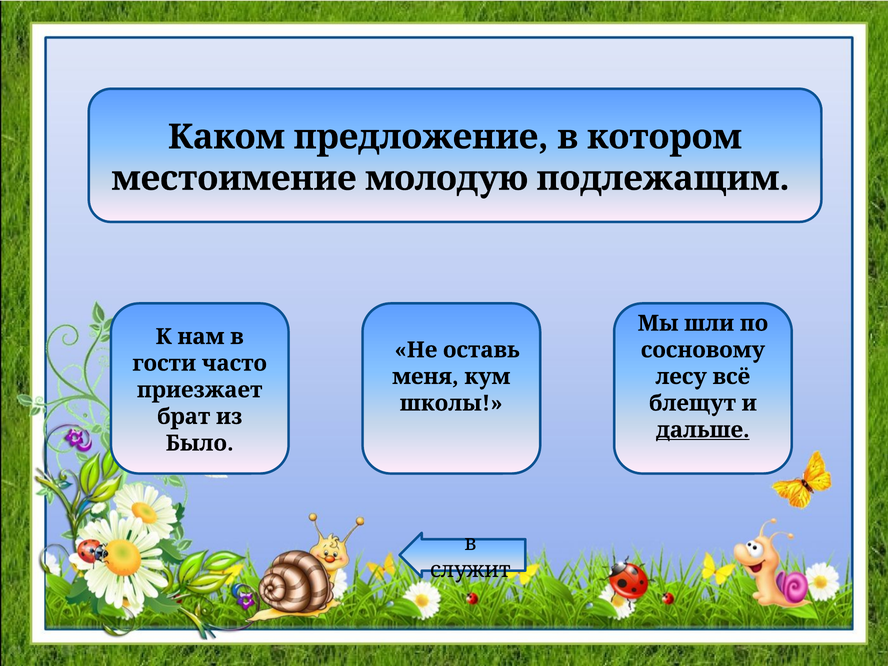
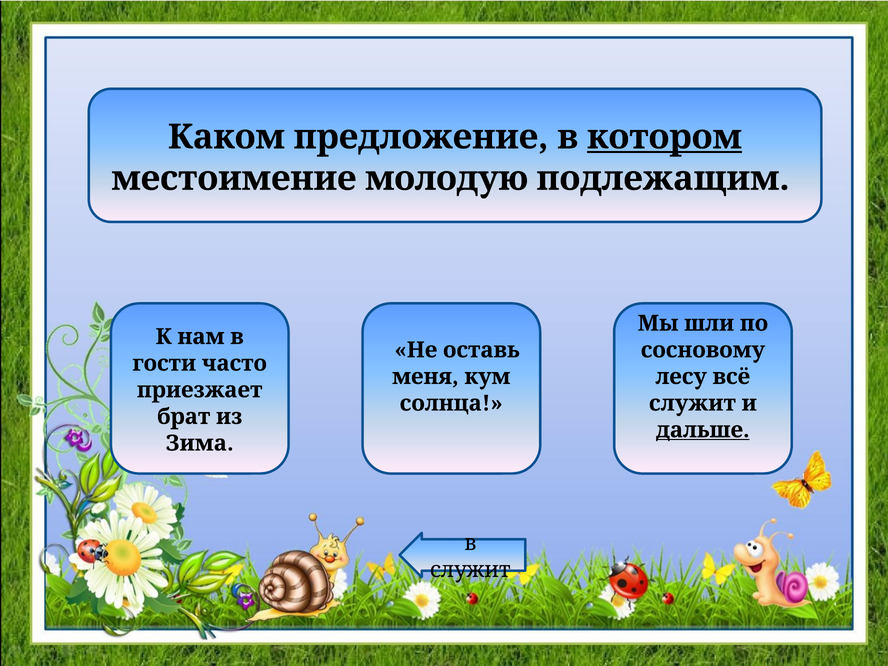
котором underline: none -> present
школы: школы -> солнца
блещут at (692, 403): блещут -> служит
Было: Было -> Зима
